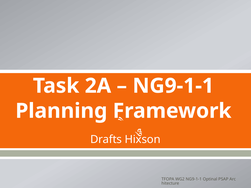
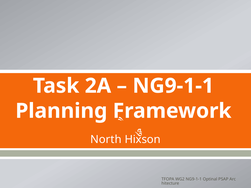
Drafts: Drafts -> North
